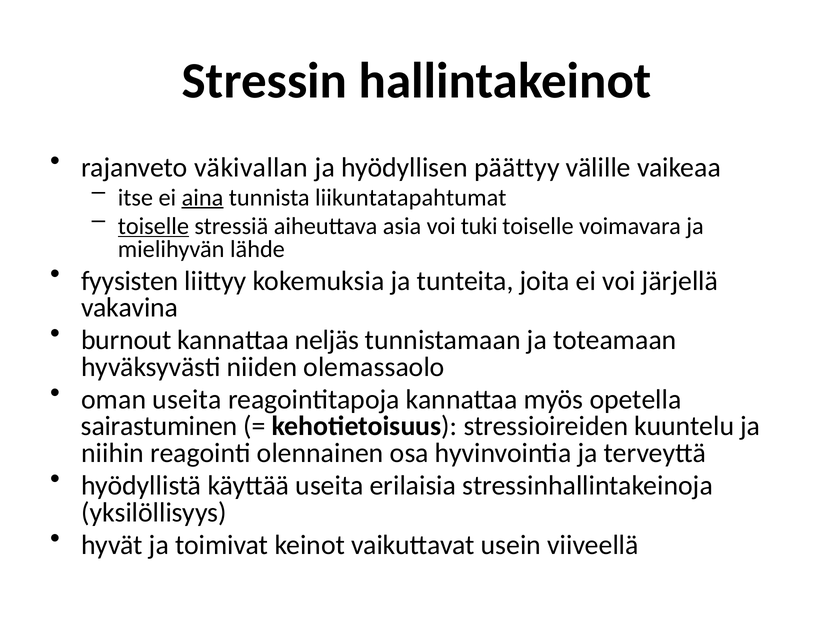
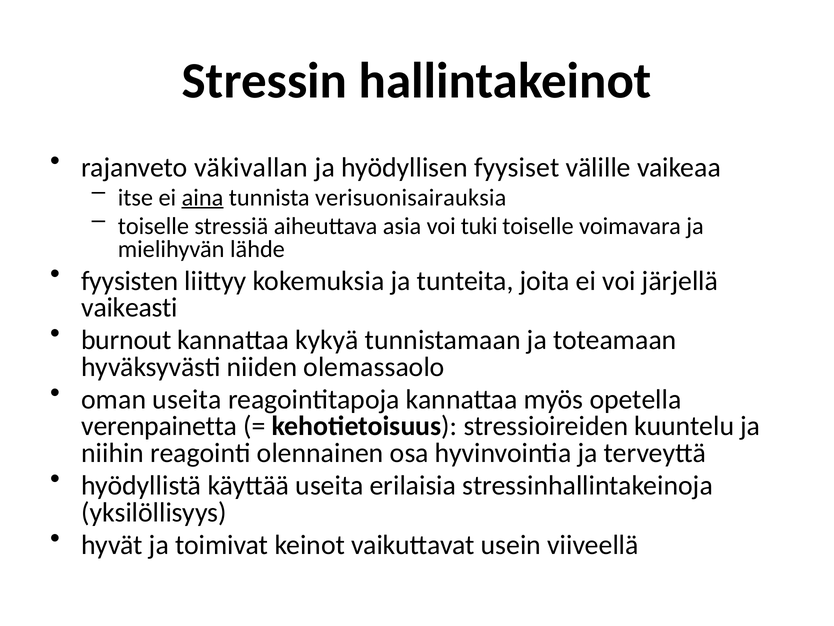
päättyy: päättyy -> fyysiset
liikuntatapahtumat: liikuntatapahtumat -> verisuonisairauksia
toiselle at (153, 226) underline: present -> none
vakavina: vakavina -> vaikeasti
neljäs: neljäs -> kykyä
sairastuminen: sairastuminen -> verenpainetta
